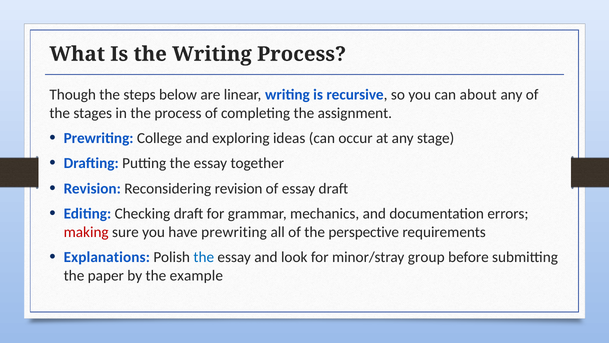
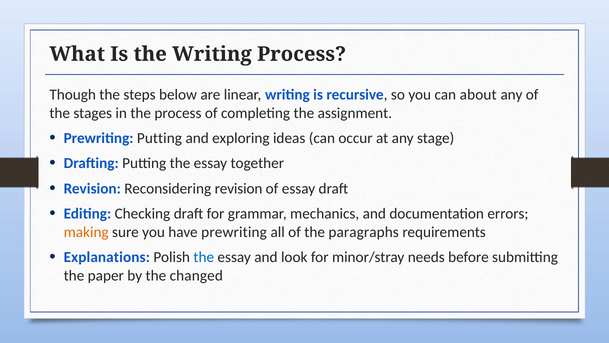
Prewriting College: College -> Putting
making colour: red -> orange
perspective: perspective -> paragraphs
group: group -> needs
example: example -> changed
